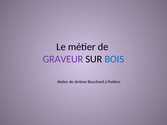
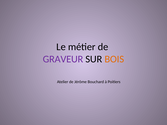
BOIS colour: blue -> orange
